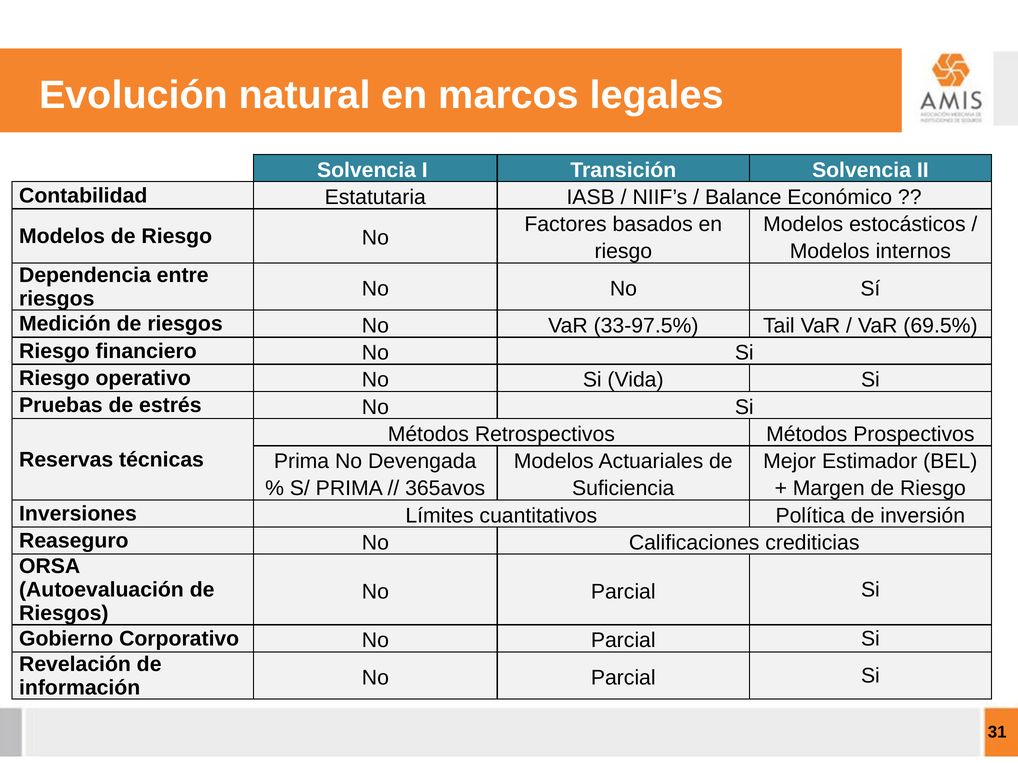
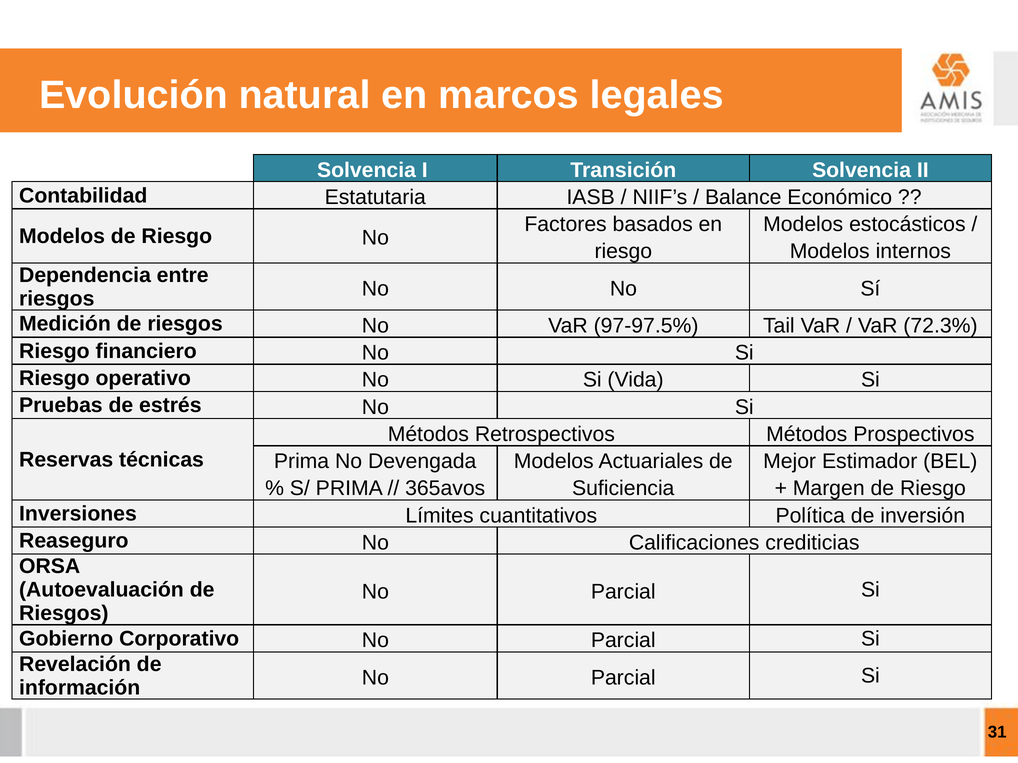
33-97.5%: 33-97.5% -> 97-97.5%
69.5%: 69.5% -> 72.3%
